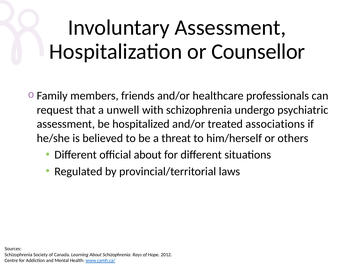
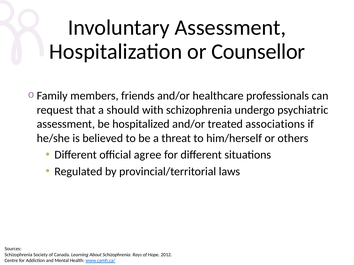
unwell: unwell -> should
official about: about -> agree
